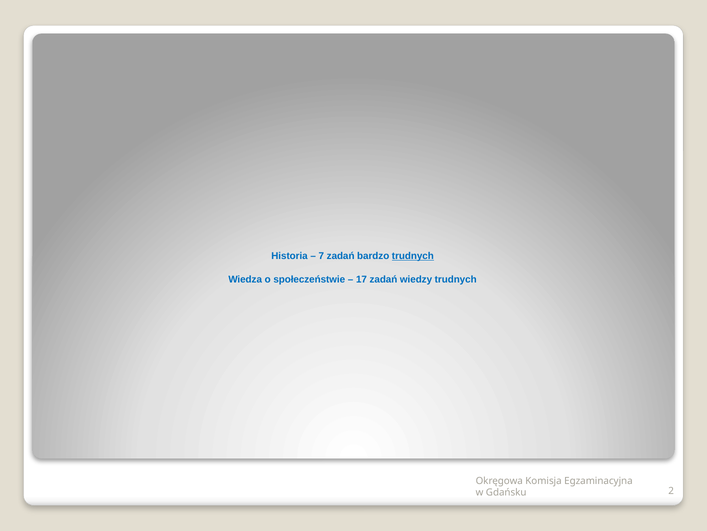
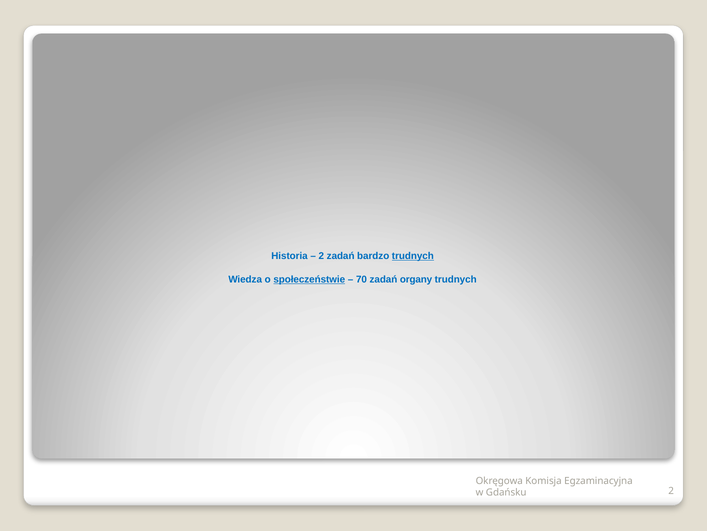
7 at (321, 256): 7 -> 2
społeczeństwie underline: none -> present
17: 17 -> 70
wiedzy: wiedzy -> organy
